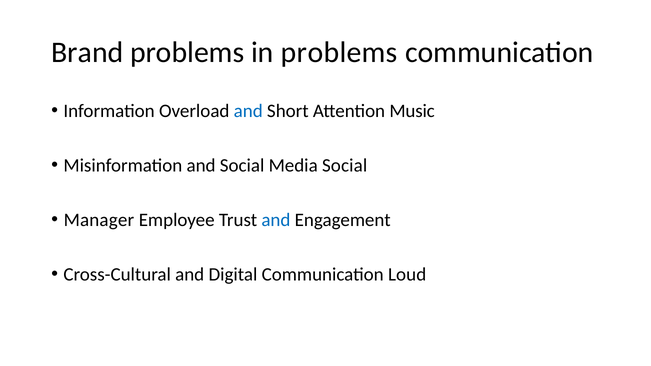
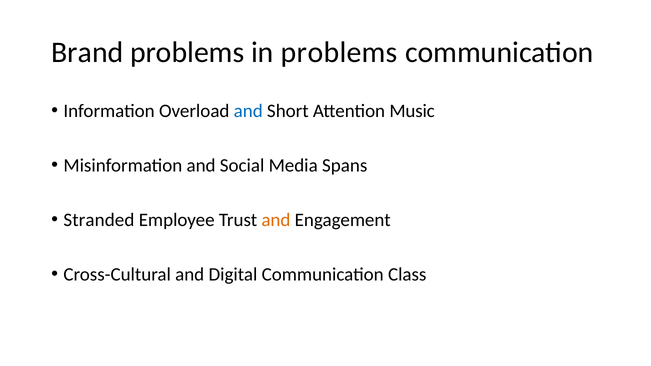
Media Social: Social -> Spans
Manager: Manager -> Stranded
and at (276, 220) colour: blue -> orange
Loud: Loud -> Class
